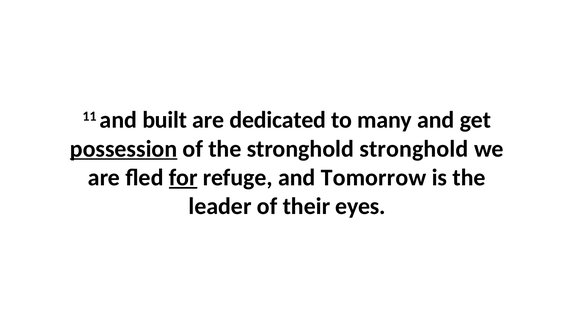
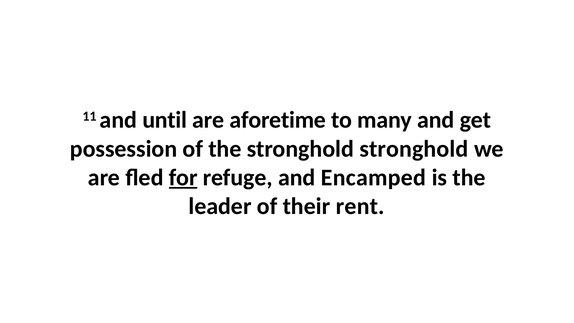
built: built -> until
dedicated: dedicated -> aforetime
possession underline: present -> none
Tomorrow: Tomorrow -> Encamped
eyes: eyes -> rent
